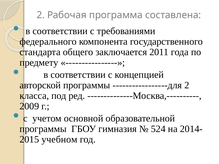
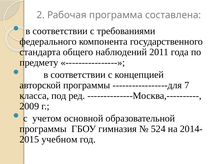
заключается: заключается -> наблюдений
-----------------для 2: 2 -> 7
